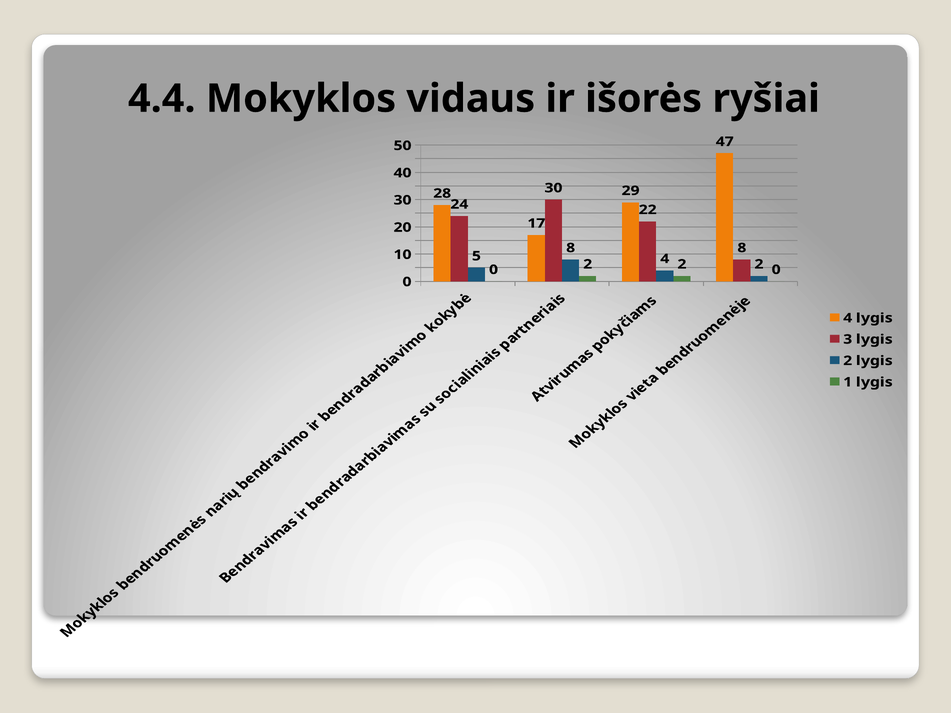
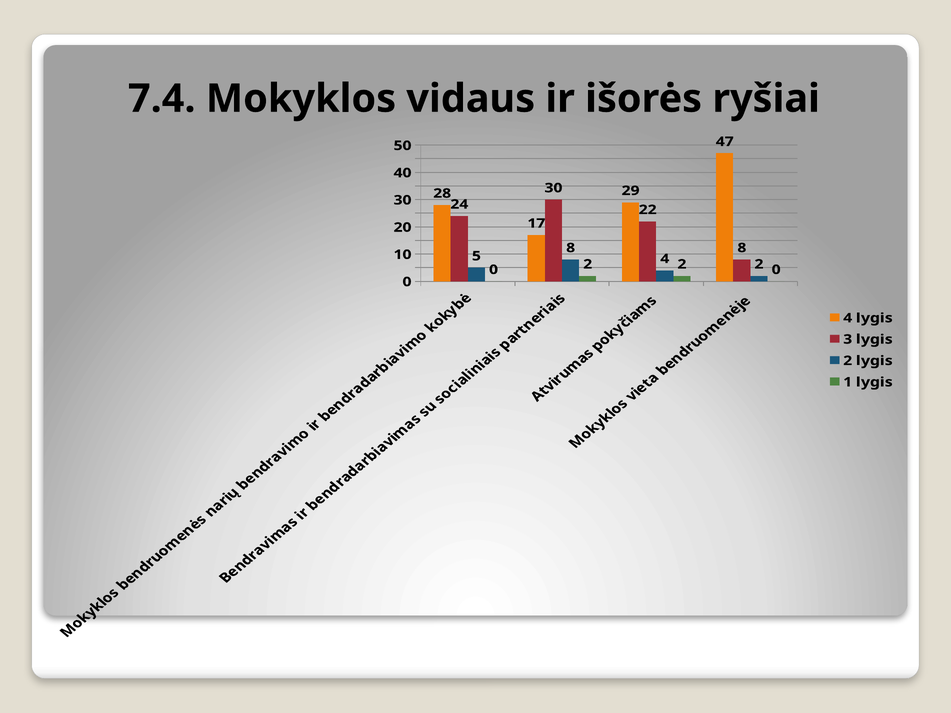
4.4: 4.4 -> 7.4
